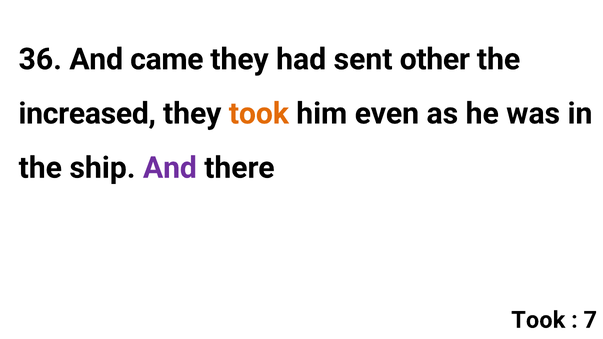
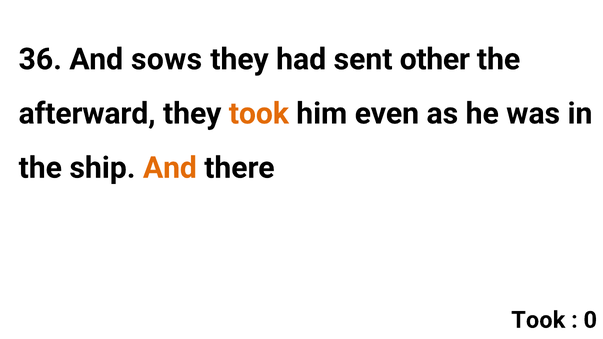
came: came -> sows
increased: increased -> afterward
And at (170, 168) colour: purple -> orange
7: 7 -> 0
